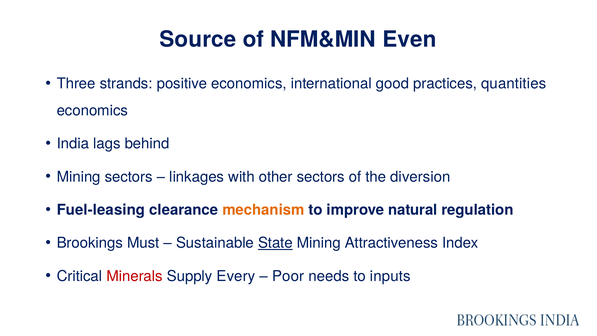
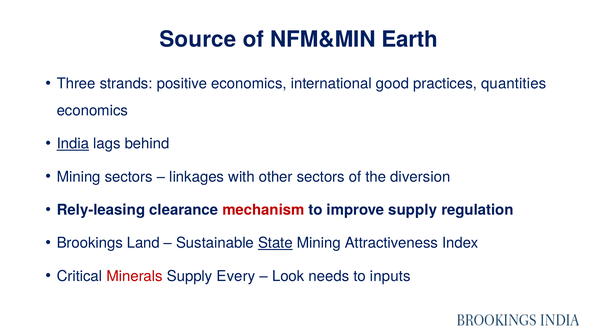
Even: Even -> Earth
India underline: none -> present
Fuel-leasing: Fuel-leasing -> Rely-leasing
mechanism colour: orange -> red
improve natural: natural -> supply
Must: Must -> Land
Poor: Poor -> Look
